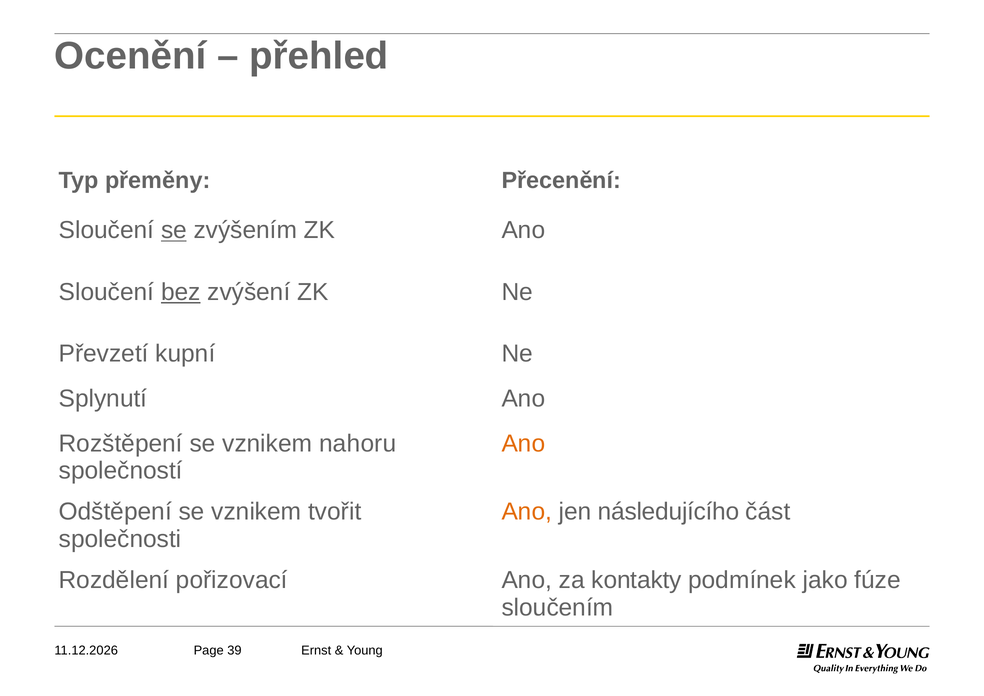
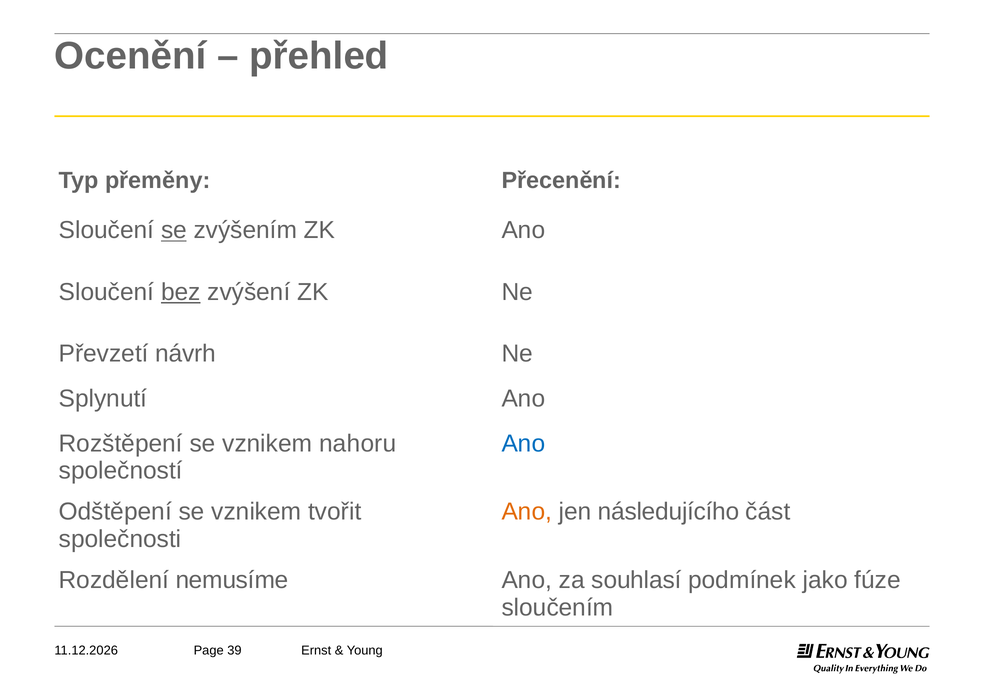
kupní: kupní -> návrh
Ano at (523, 443) colour: orange -> blue
pořizovací: pořizovací -> nemusíme
kontakty: kontakty -> souhlasí
